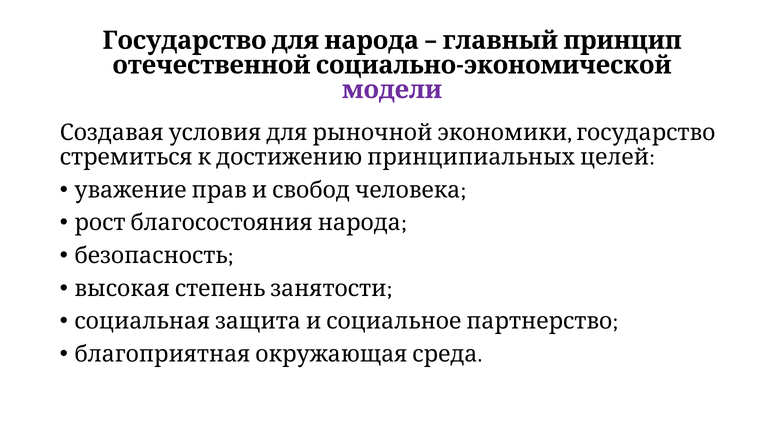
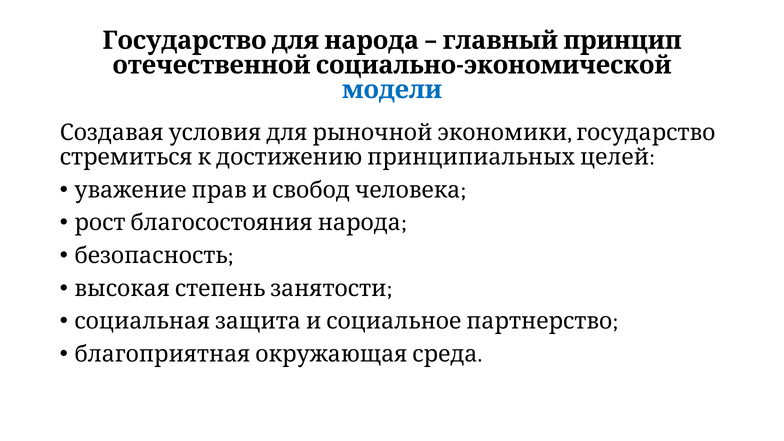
модели colour: purple -> blue
